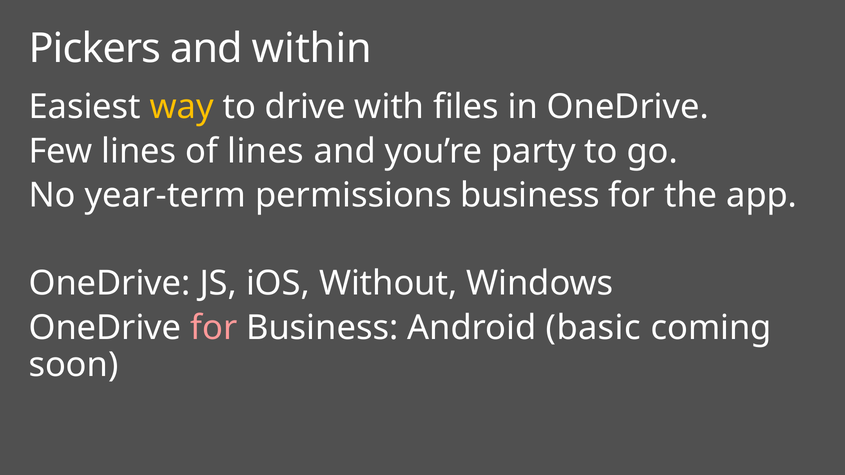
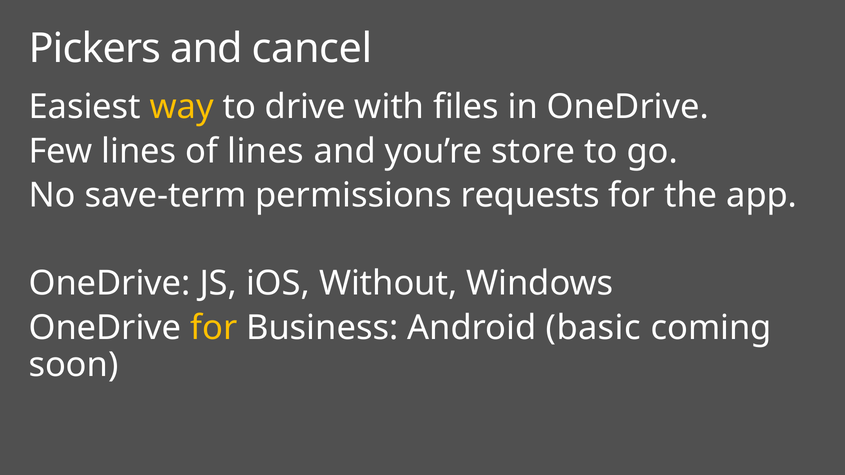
within: within -> cancel
party: party -> store
year-term: year-term -> save-term
permissions business: business -> requests
for at (214, 328) colour: pink -> yellow
